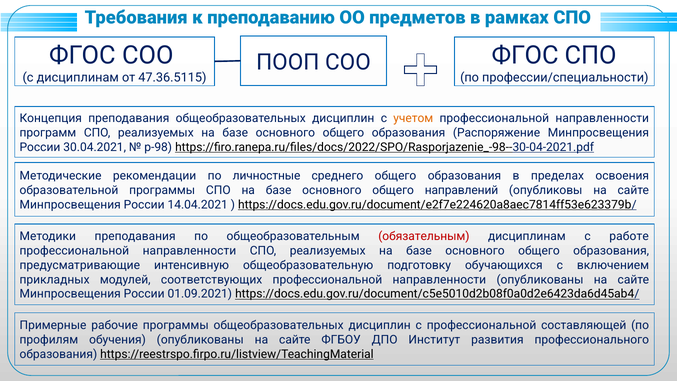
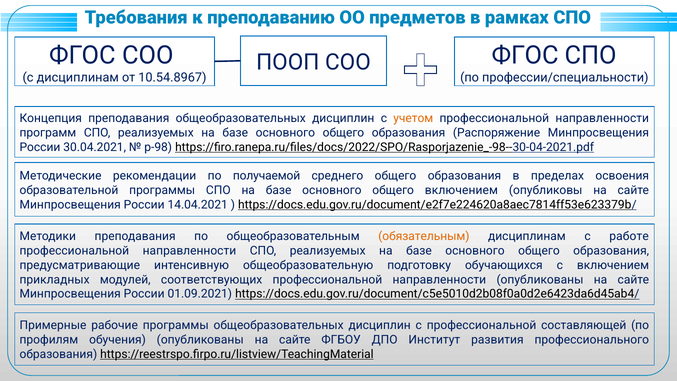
47.36.5115: 47.36.5115 -> 10.54.8967
личностные: личностные -> получаемой
общего направлений: направлений -> включением
обязательным colour: red -> orange
